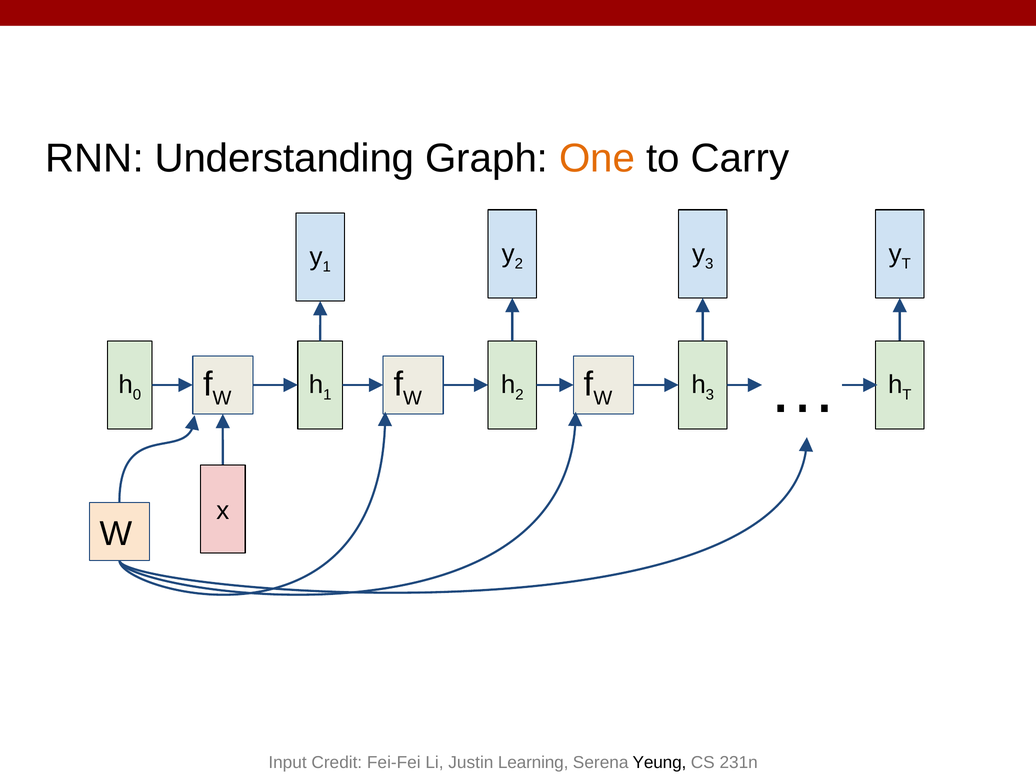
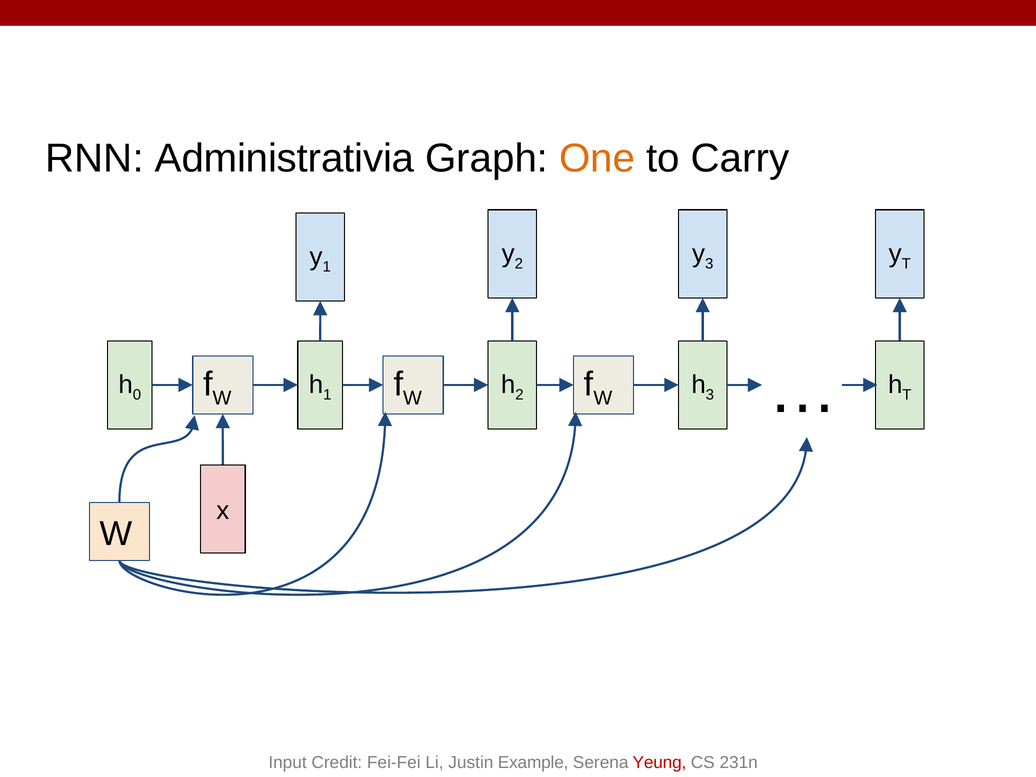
Understanding: Understanding -> Administrativia
Learning: Learning -> Example
Yeung colour: black -> red
